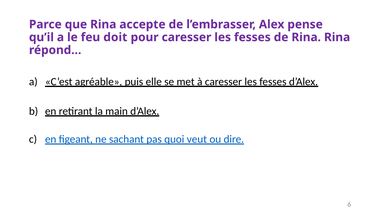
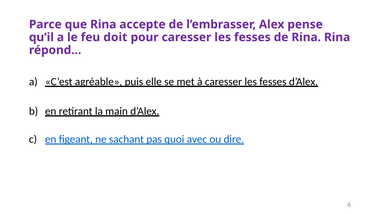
veut: veut -> avec
